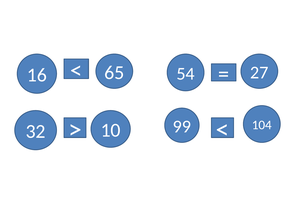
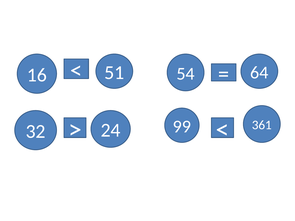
27: 27 -> 64
65: 65 -> 51
104: 104 -> 361
10: 10 -> 24
